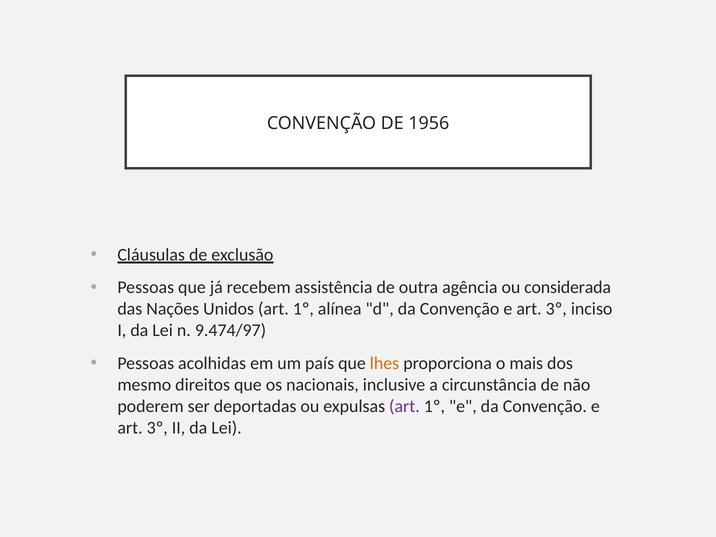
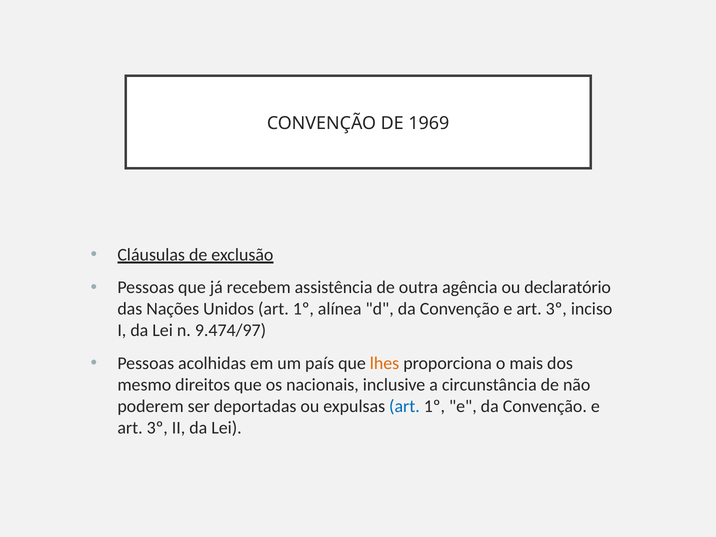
1956: 1956 -> 1969
considerada: considerada -> declaratório
art at (404, 406) colour: purple -> blue
